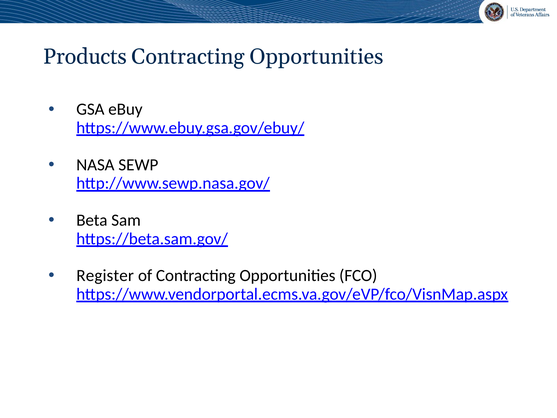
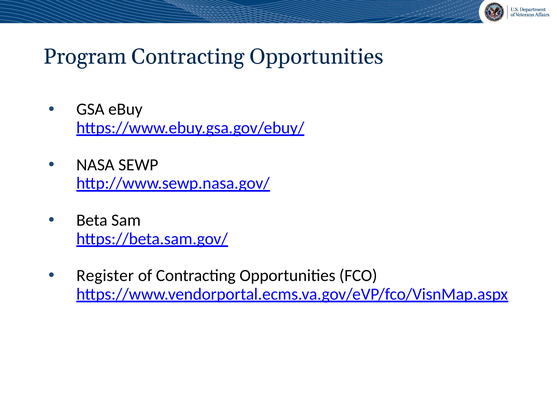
Products: Products -> Program
